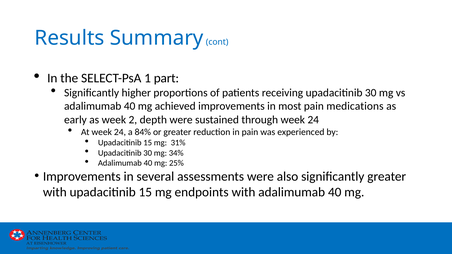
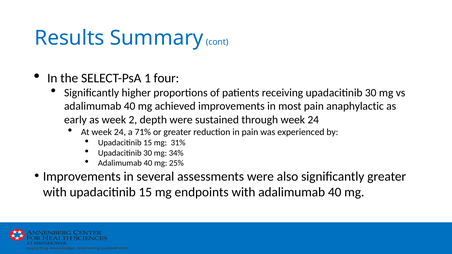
part: part -> four
medications: medications -> anaphylactic
84%: 84% -> 71%
